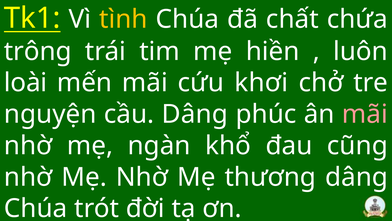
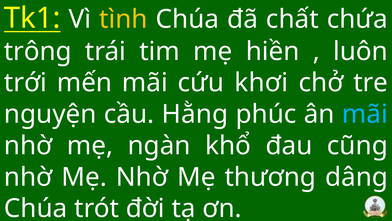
loài: loài -> trới
cầu Dâng: Dâng -> Hằng
mãi at (365, 114) colour: pink -> light blue
